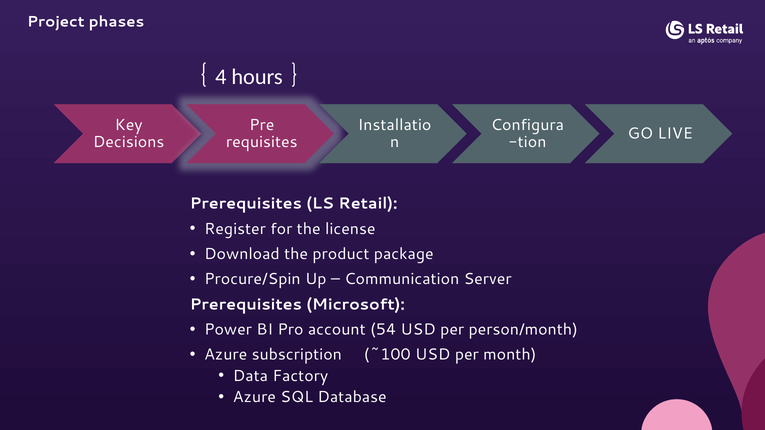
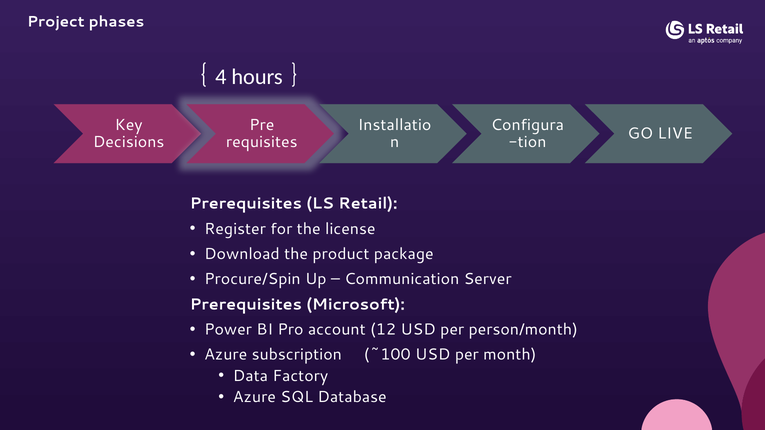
54: 54 -> 12
